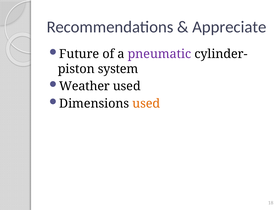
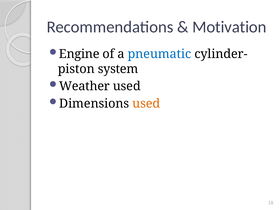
Appreciate: Appreciate -> Motivation
Future: Future -> Engine
pneumatic colour: purple -> blue
